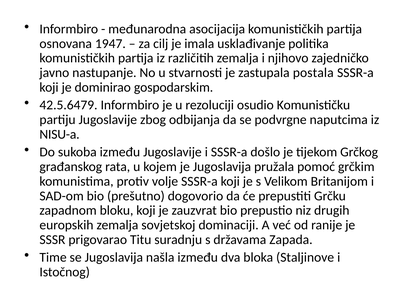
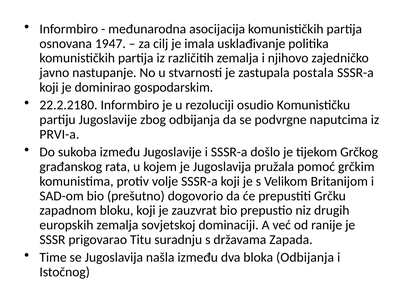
42.5.6479: 42.5.6479 -> 22.2.2180
NISU-a: NISU-a -> PRVI-a
bloka Staljinove: Staljinove -> Odbijanja
